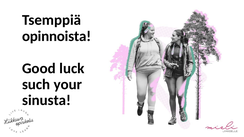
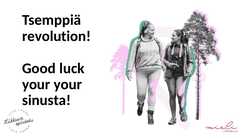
opinnoista: opinnoista -> revolution
such at (36, 85): such -> your
